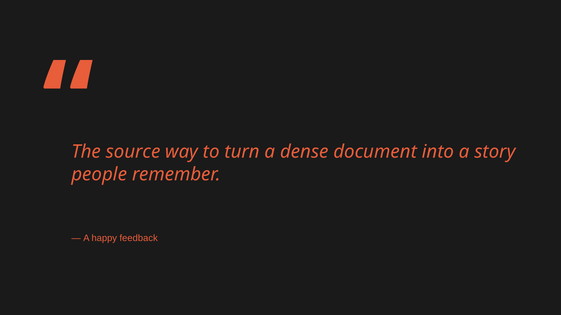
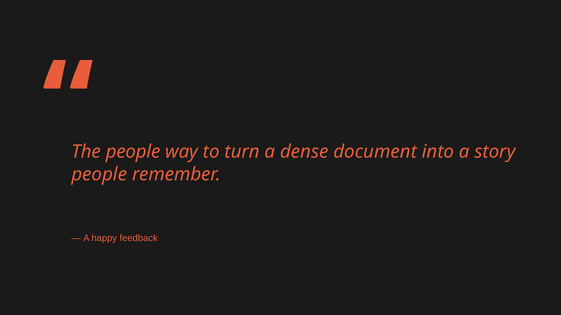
source at (133, 152): source -> people
